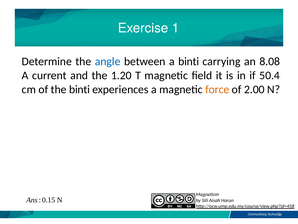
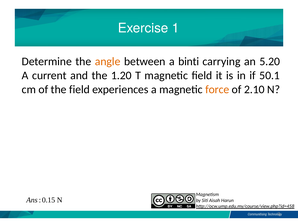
angle colour: blue -> orange
8.08: 8.08 -> 5.20
50.4: 50.4 -> 50.1
the binti: binti -> field
2.00: 2.00 -> 2.10
